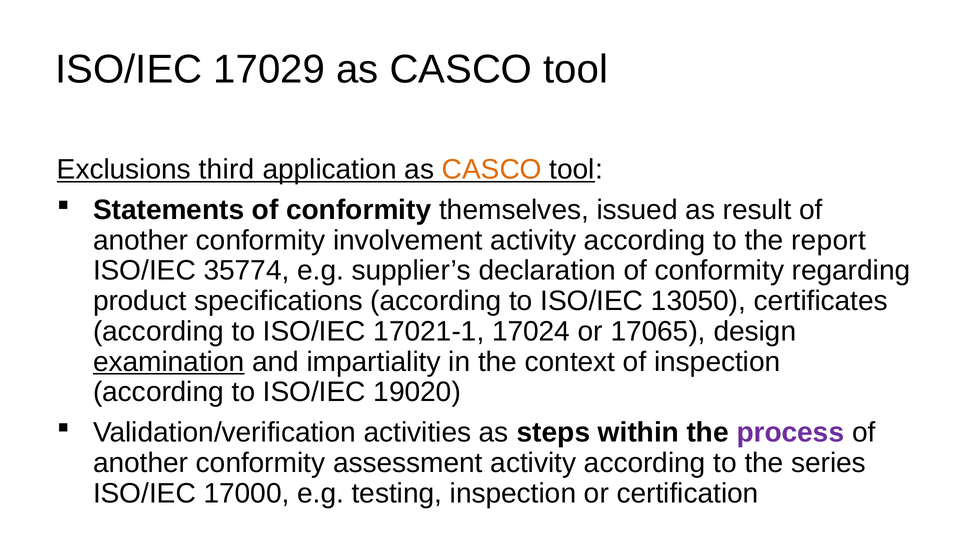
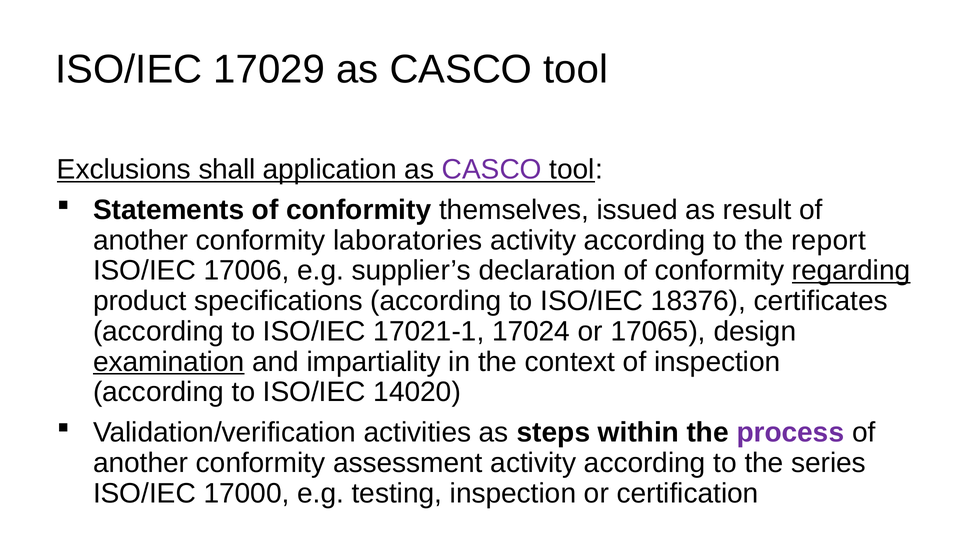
third: third -> shall
CASCO at (492, 170) colour: orange -> purple
involvement: involvement -> laboratories
35774: 35774 -> 17006
regarding underline: none -> present
13050: 13050 -> 18376
19020: 19020 -> 14020
